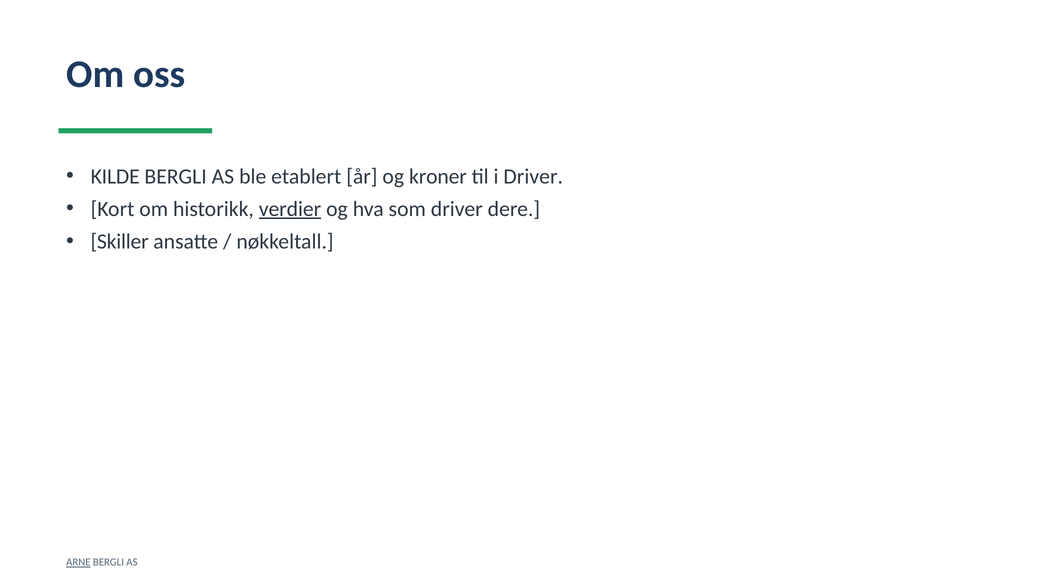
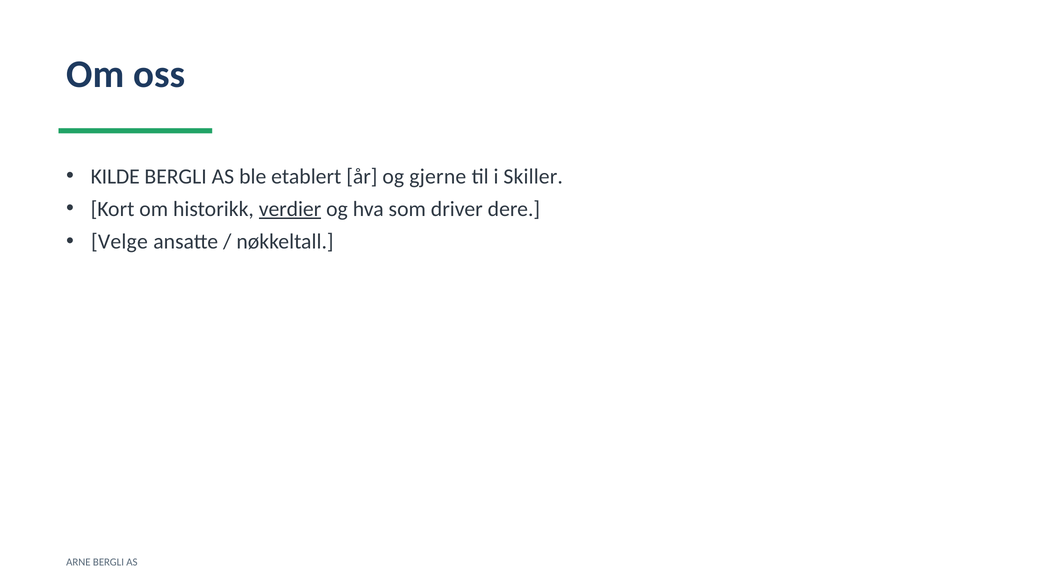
kroner: kroner -> gjerne
i Driver: Driver -> Skiller
Skiller: Skiller -> Velge
ARNE underline: present -> none
